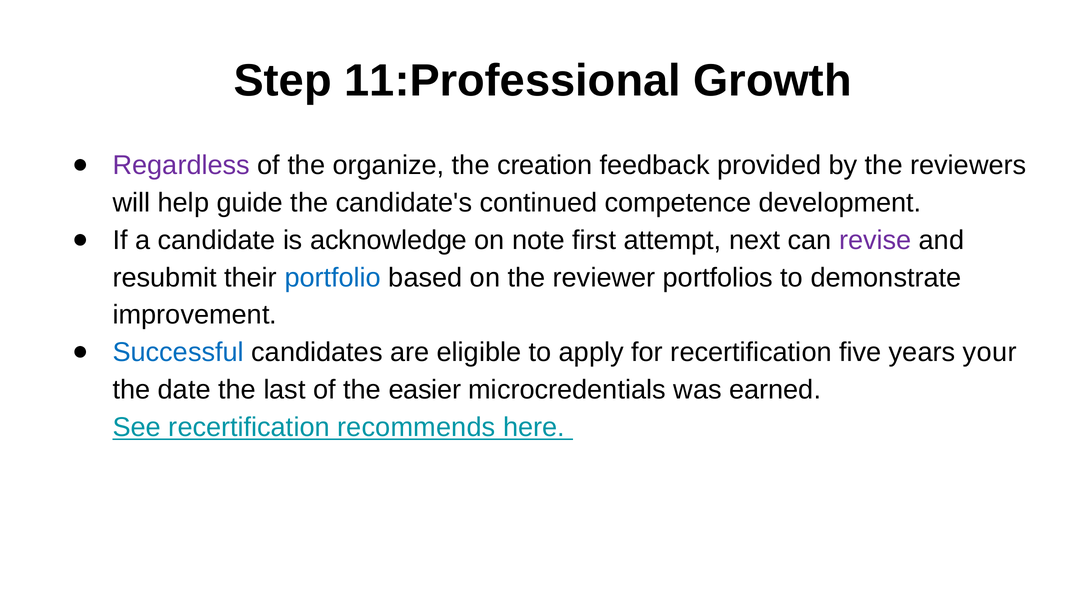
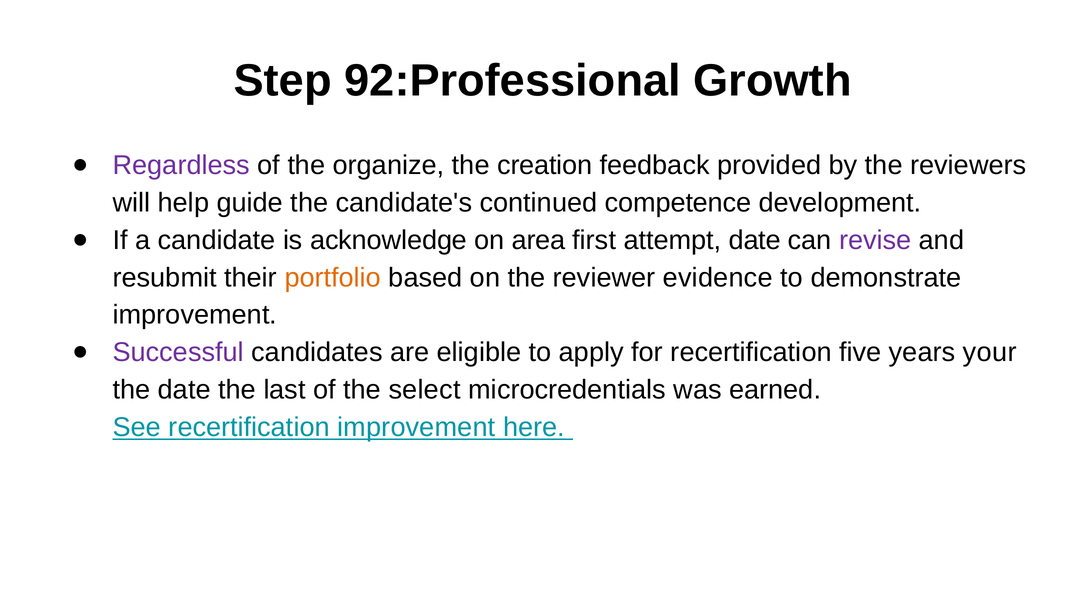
11:Professional: 11:Professional -> 92:Professional
note: note -> area
attempt next: next -> date
portfolio colour: blue -> orange
portfolios: portfolios -> evidence
Successful colour: blue -> purple
easier: easier -> select
recertification recommends: recommends -> improvement
